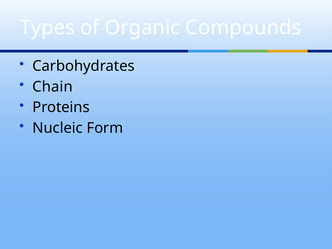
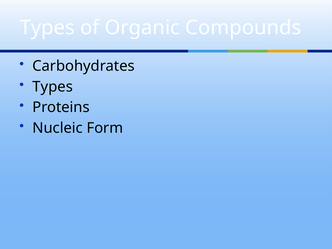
Chain at (53, 87): Chain -> Types
